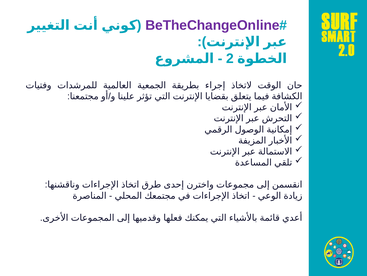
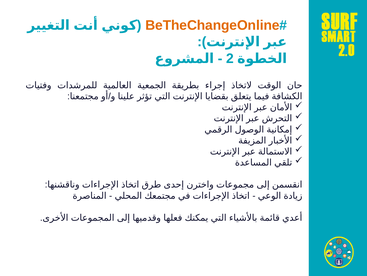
BeTheChangeOnline colour: purple -> orange
